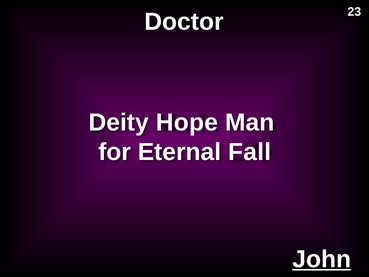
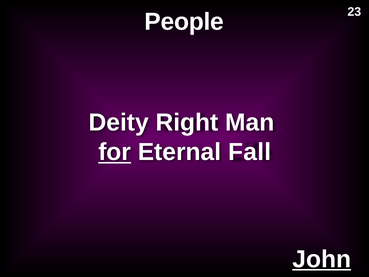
Doctor: Doctor -> People
Hope: Hope -> Right
for underline: none -> present
